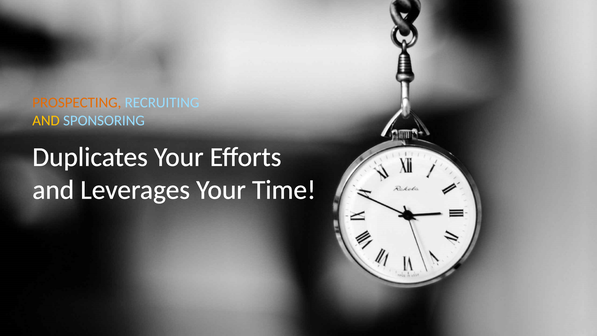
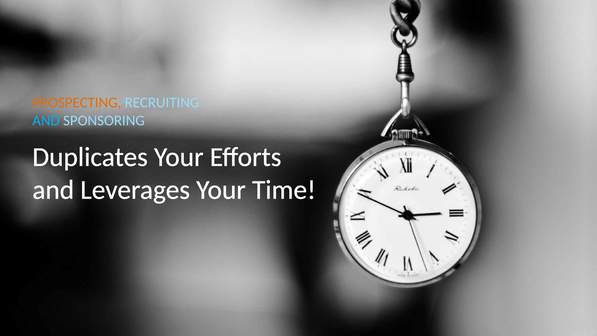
AND at (46, 121) colour: yellow -> light blue
